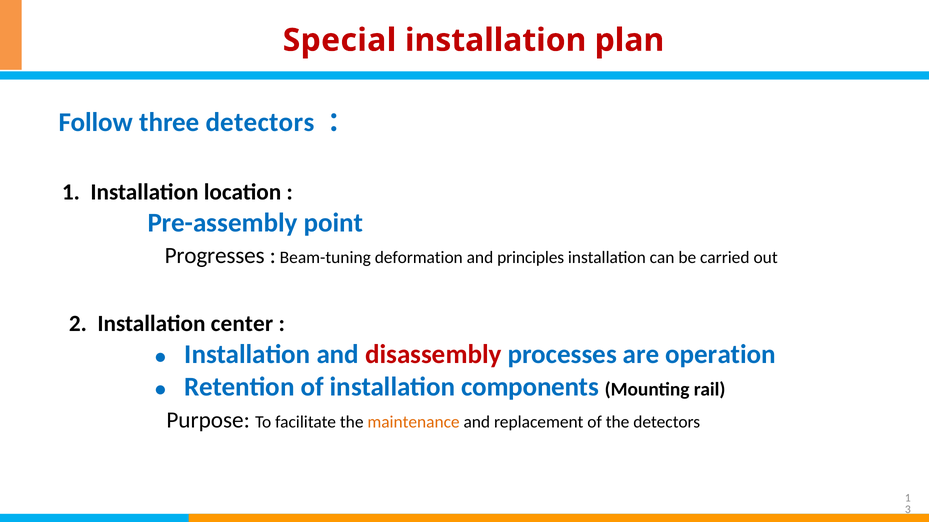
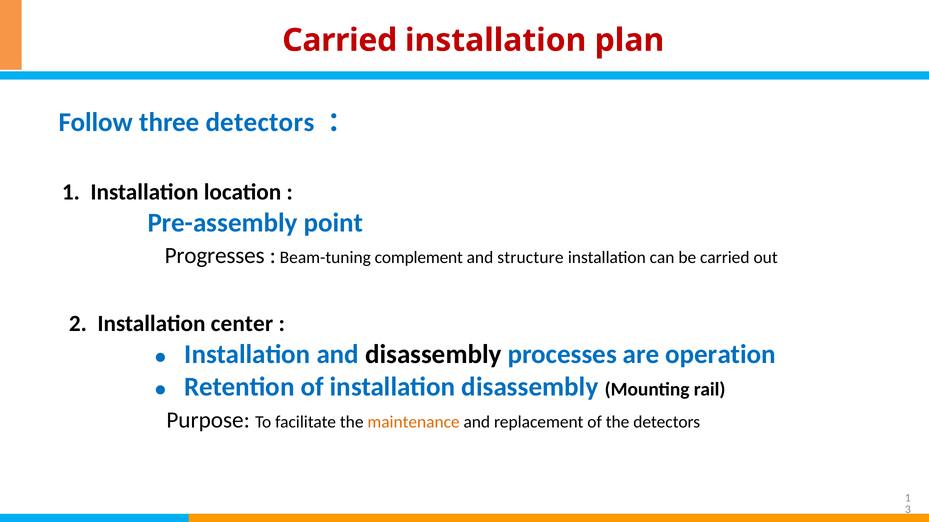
Special at (339, 40): Special -> Carried
deformation: deformation -> complement
principles: principles -> structure
disassembly at (433, 355) colour: red -> black
installation components: components -> disassembly
